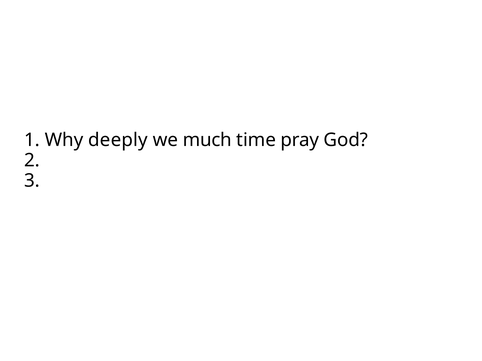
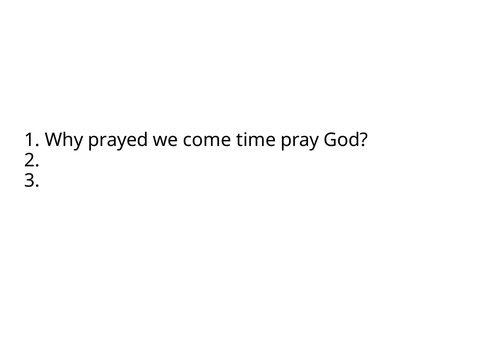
deeply: deeply -> prayed
much: much -> come
